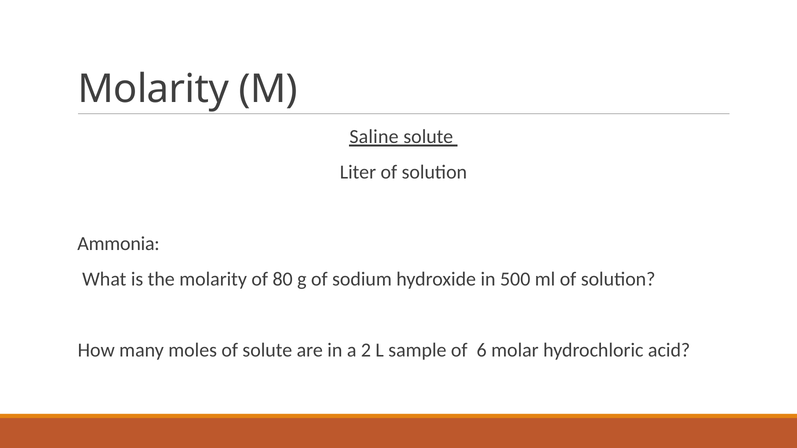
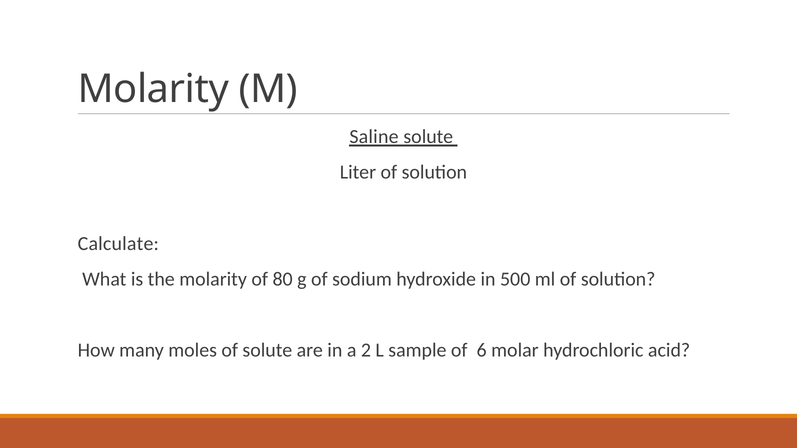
Ammonia: Ammonia -> Calculate
